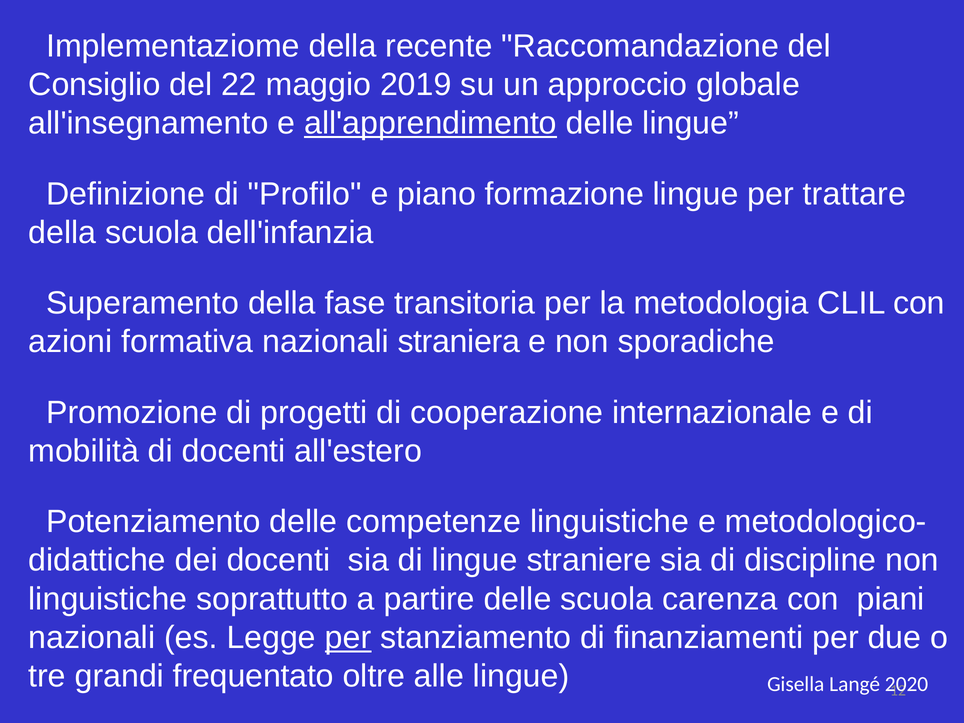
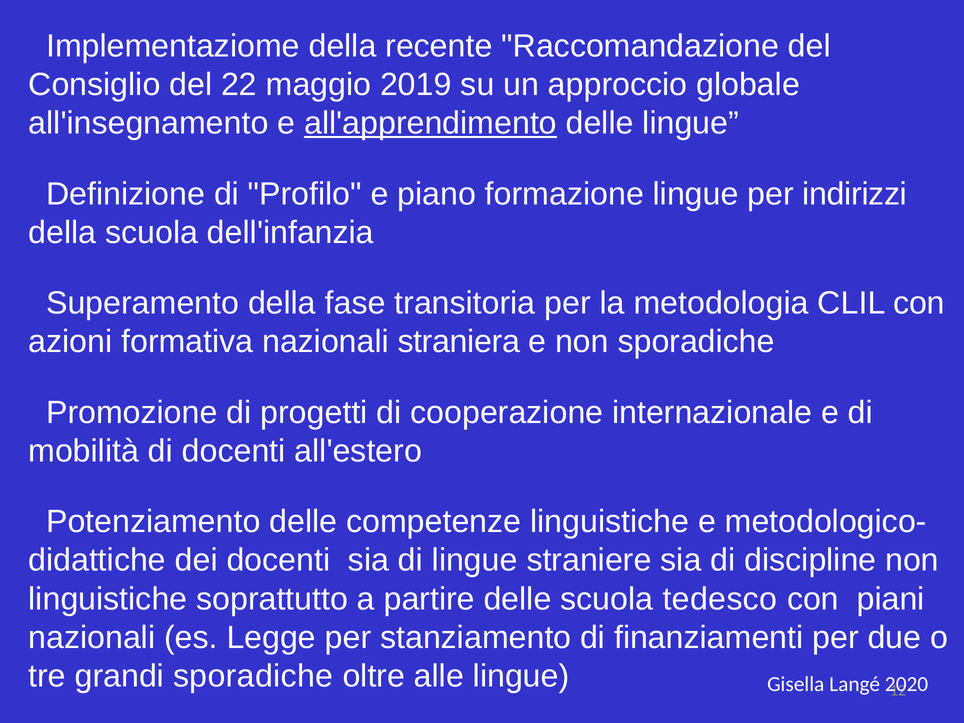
trattare: trattare -> indirizzi
carenza: carenza -> tedesco
per at (348, 637) underline: present -> none
grandi frequentato: frequentato -> sporadiche
